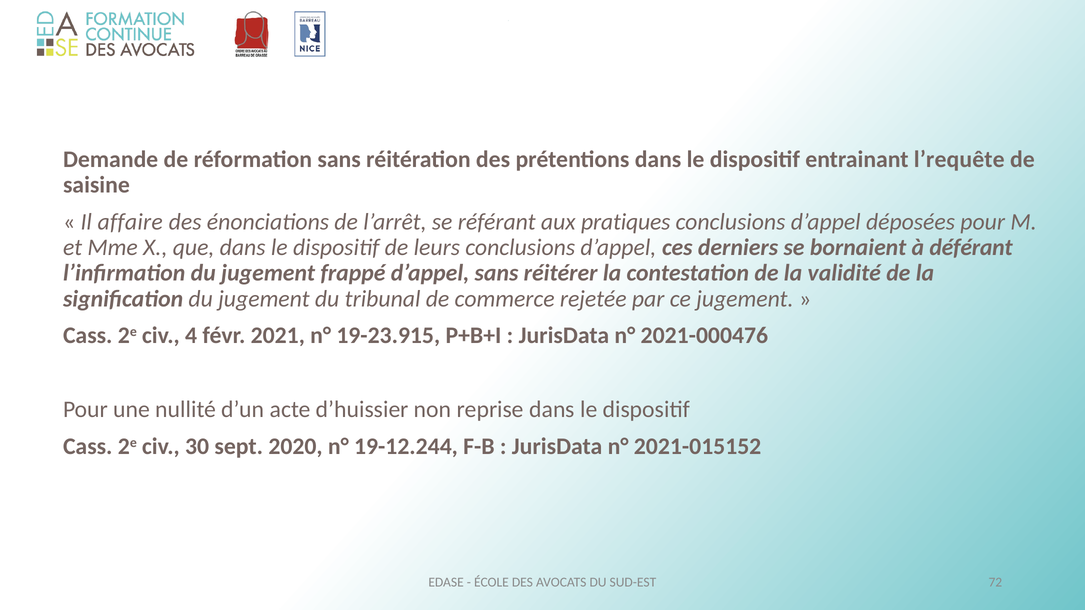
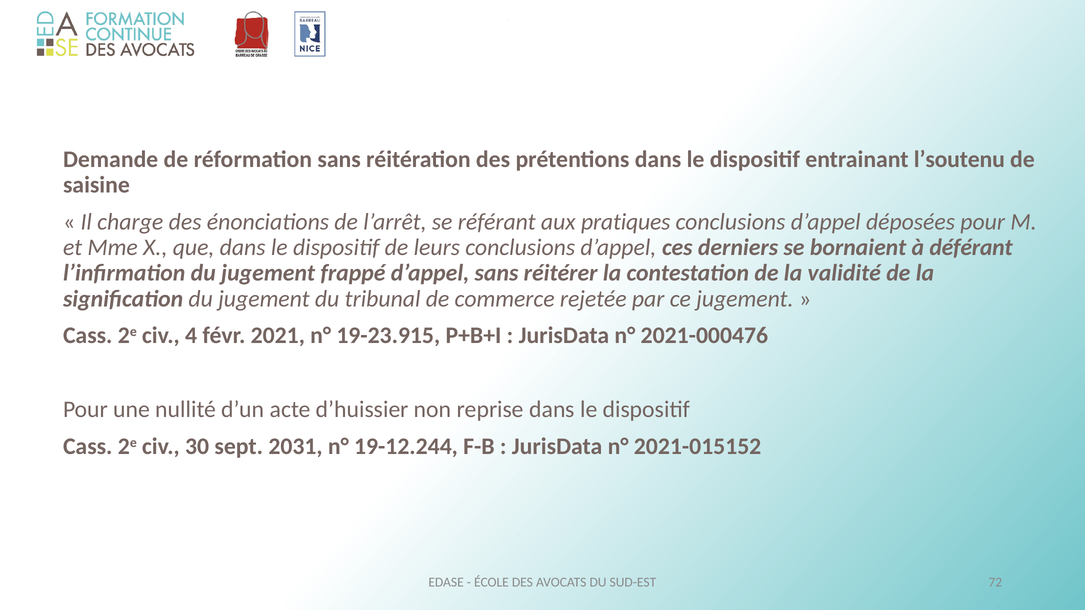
l’requête: l’requête -> l’soutenu
affaire: affaire -> charge
2020: 2020 -> 2031
